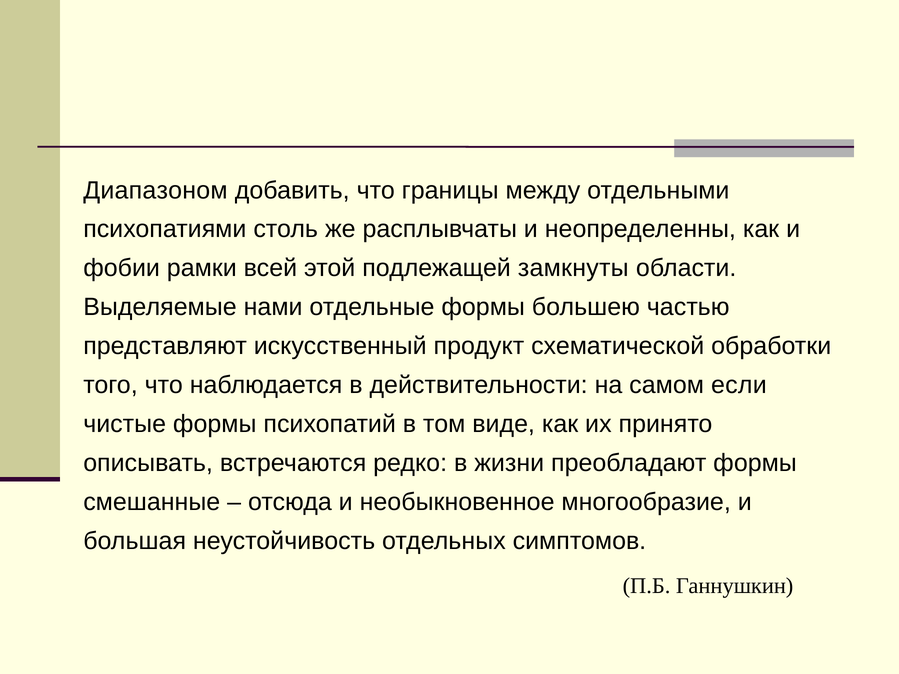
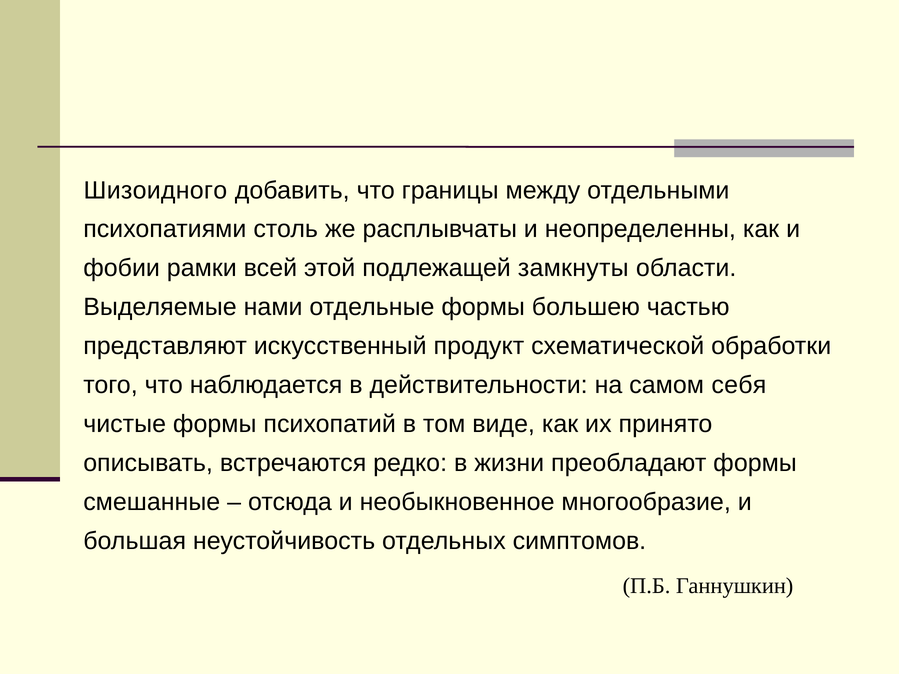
Диапазоном: Диапазоном -> Шизоидного
если: если -> себя
